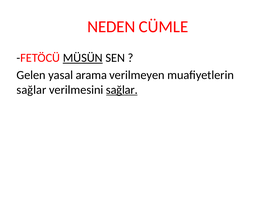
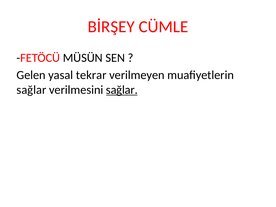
NEDEN: NEDEN -> BİRŞEY
MÜSÜN underline: present -> none
arama: arama -> tekrar
